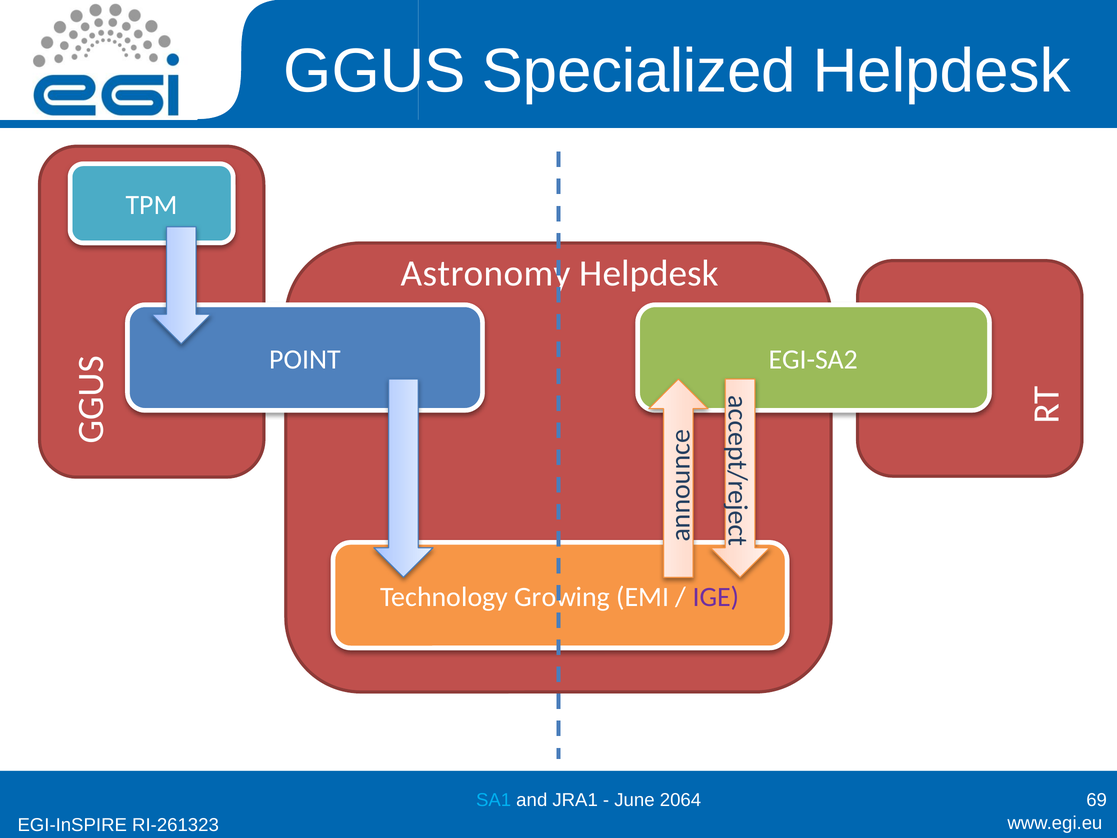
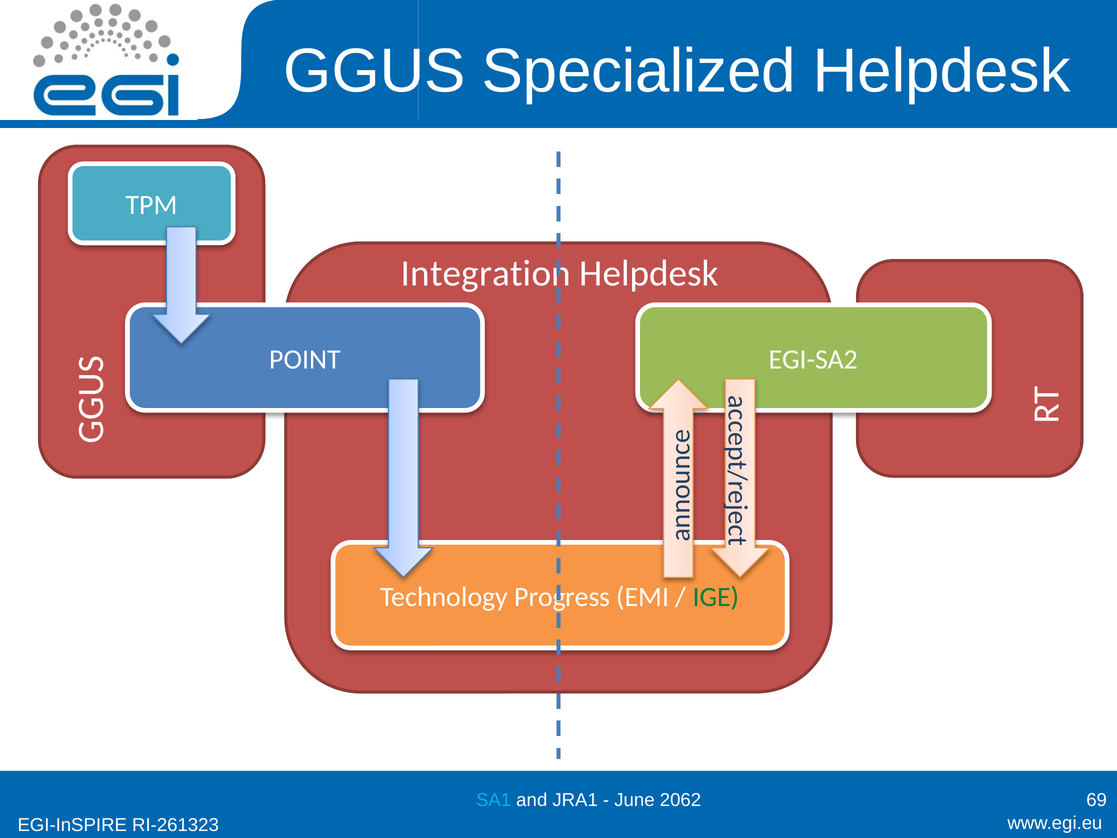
Astronomy: Astronomy -> Integration
Growing: Growing -> Progress
IGE colour: purple -> green
2064: 2064 -> 2062
